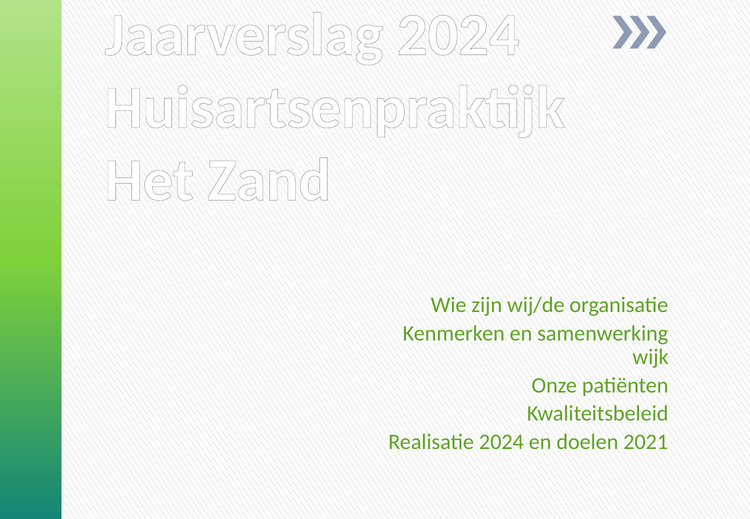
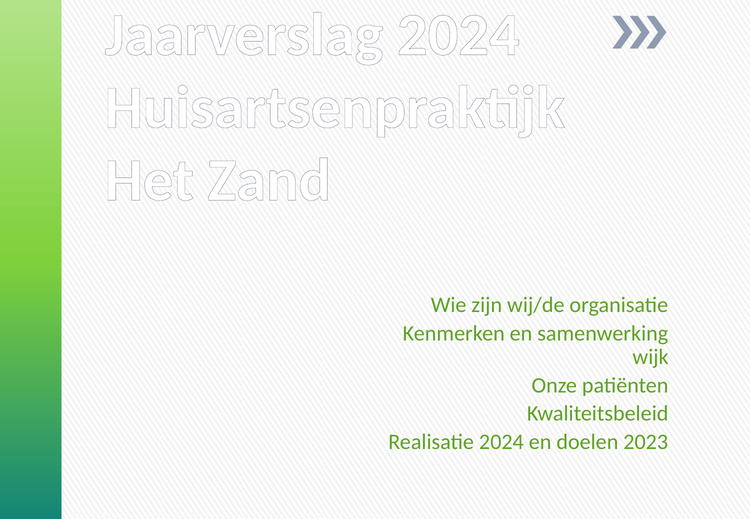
2021: 2021 -> 2023
